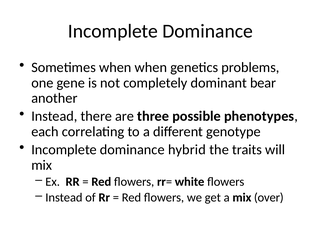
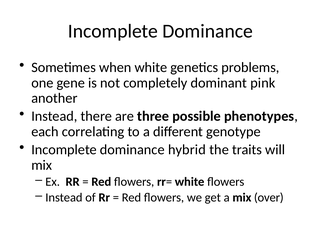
when when: when -> white
bear: bear -> pink
